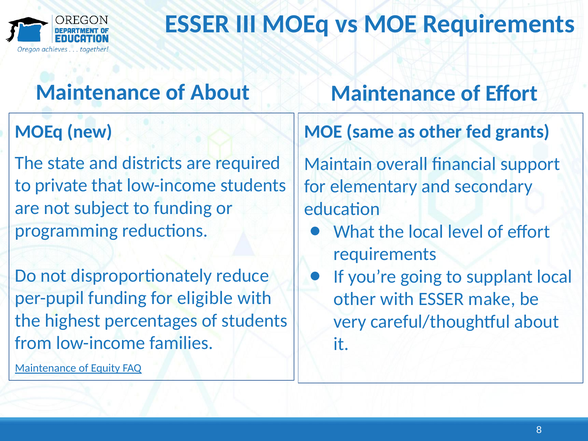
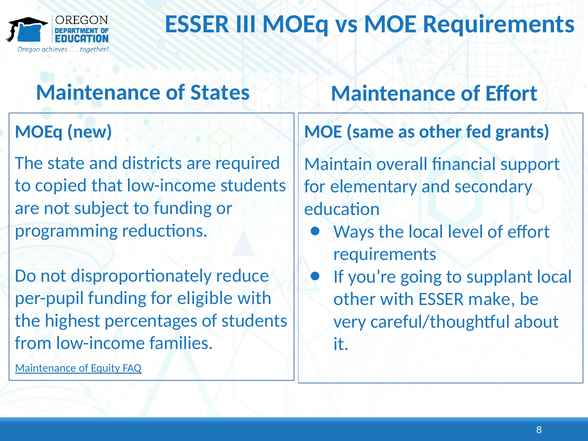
of About: About -> States
private: private -> copied
What: What -> Ways
